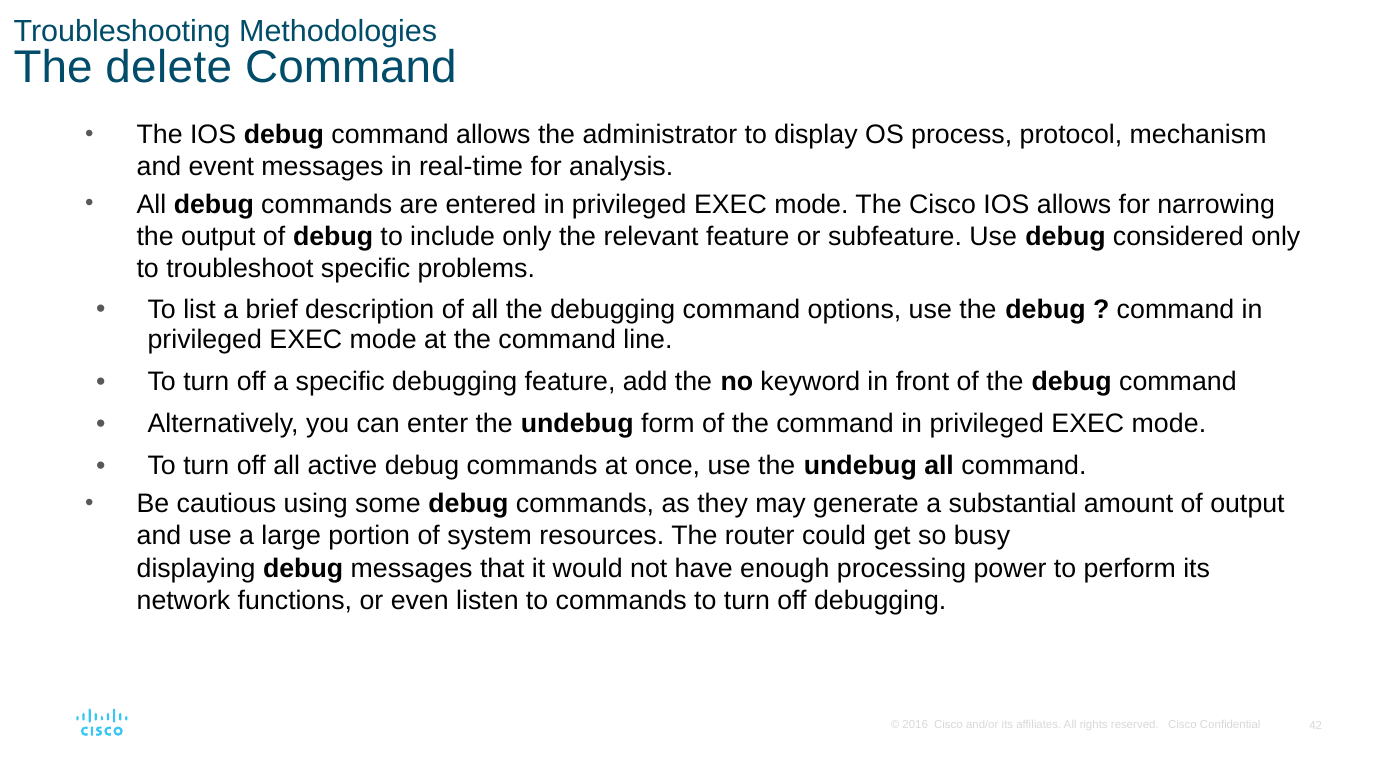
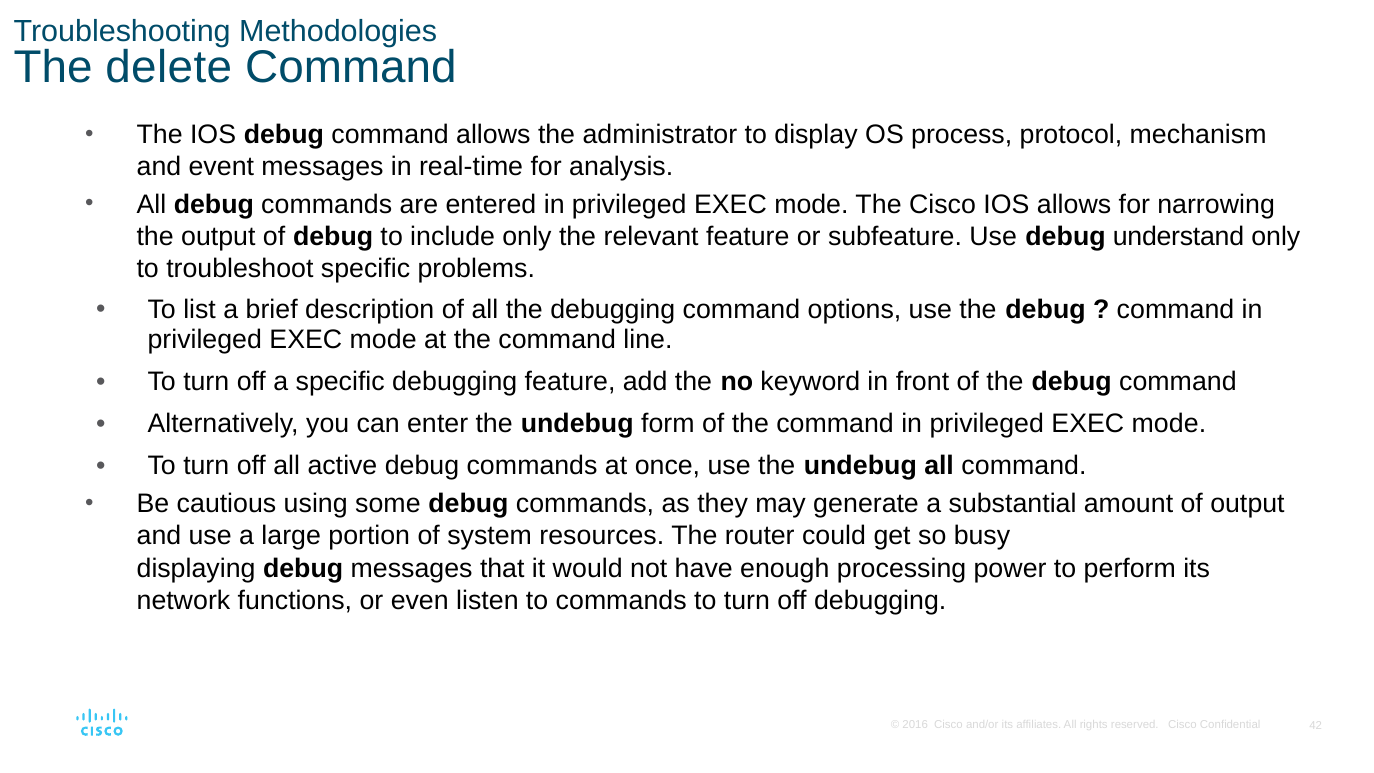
considered: considered -> understand
